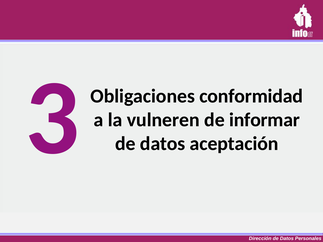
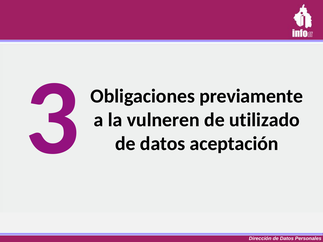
conformidad: conformidad -> previamente
informar: informar -> utilizado
